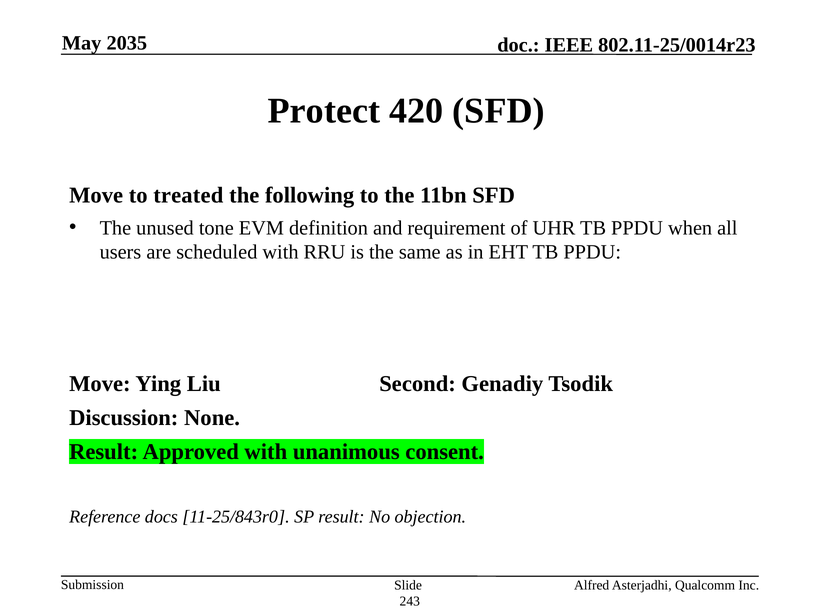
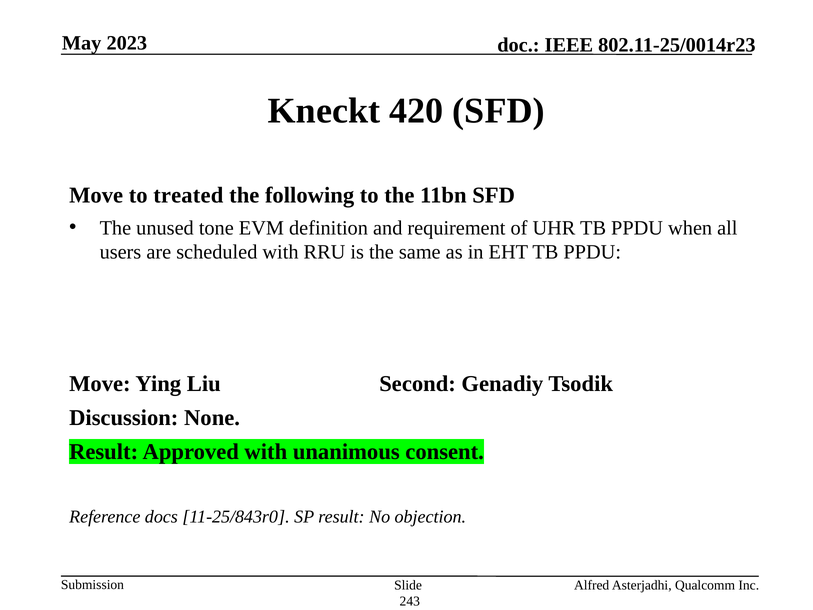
2035: 2035 -> 2023
Protect: Protect -> Kneckt
